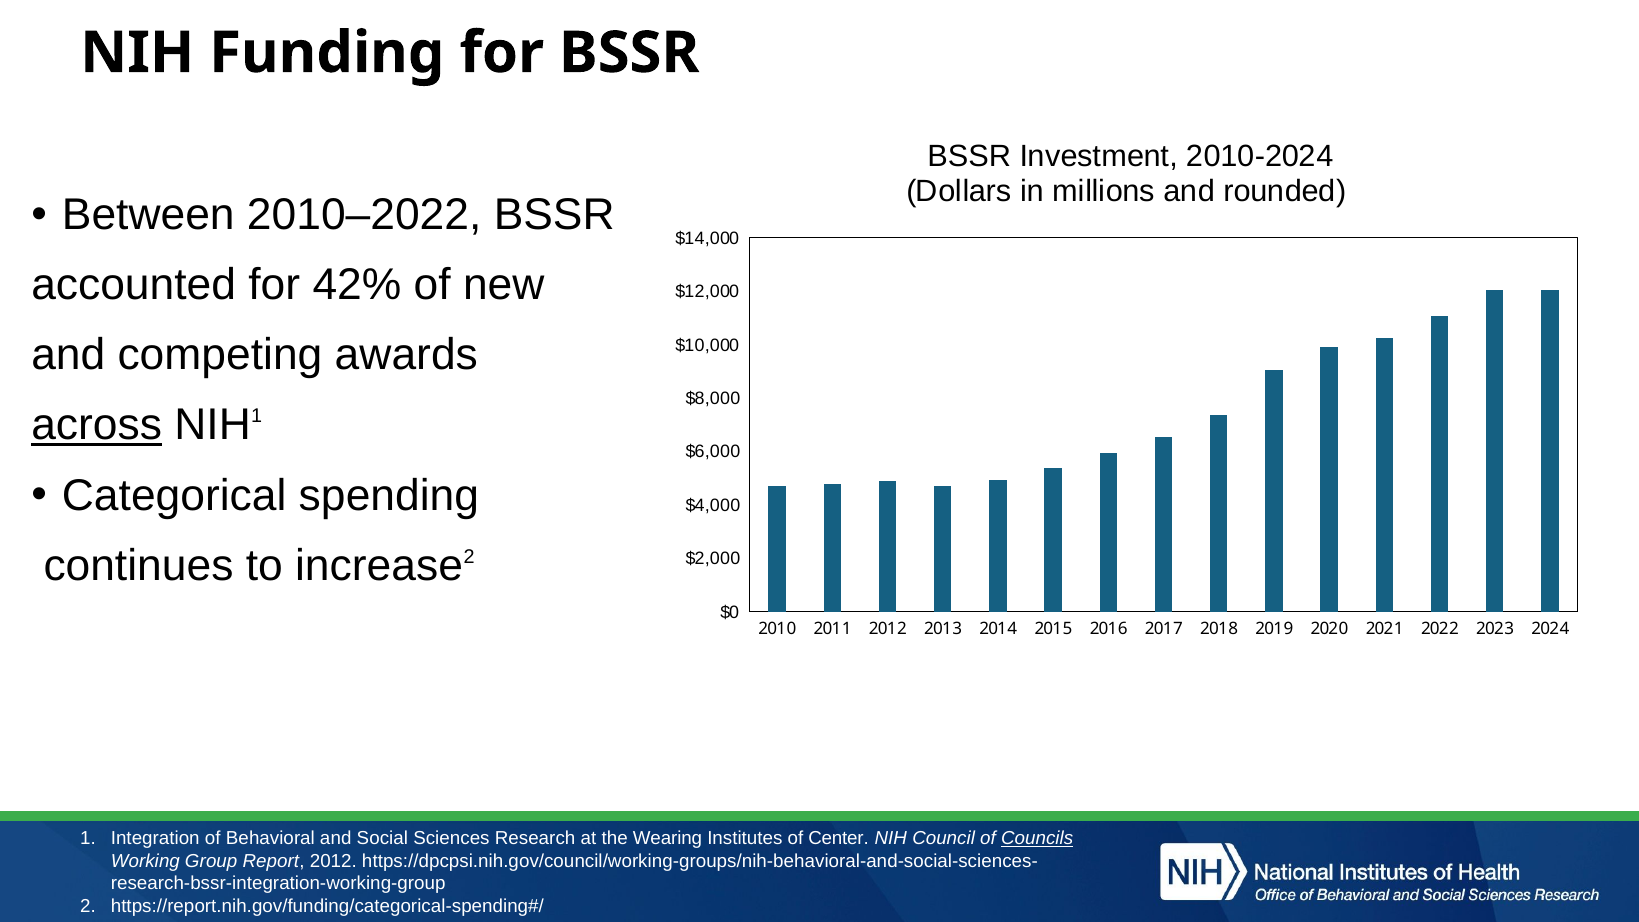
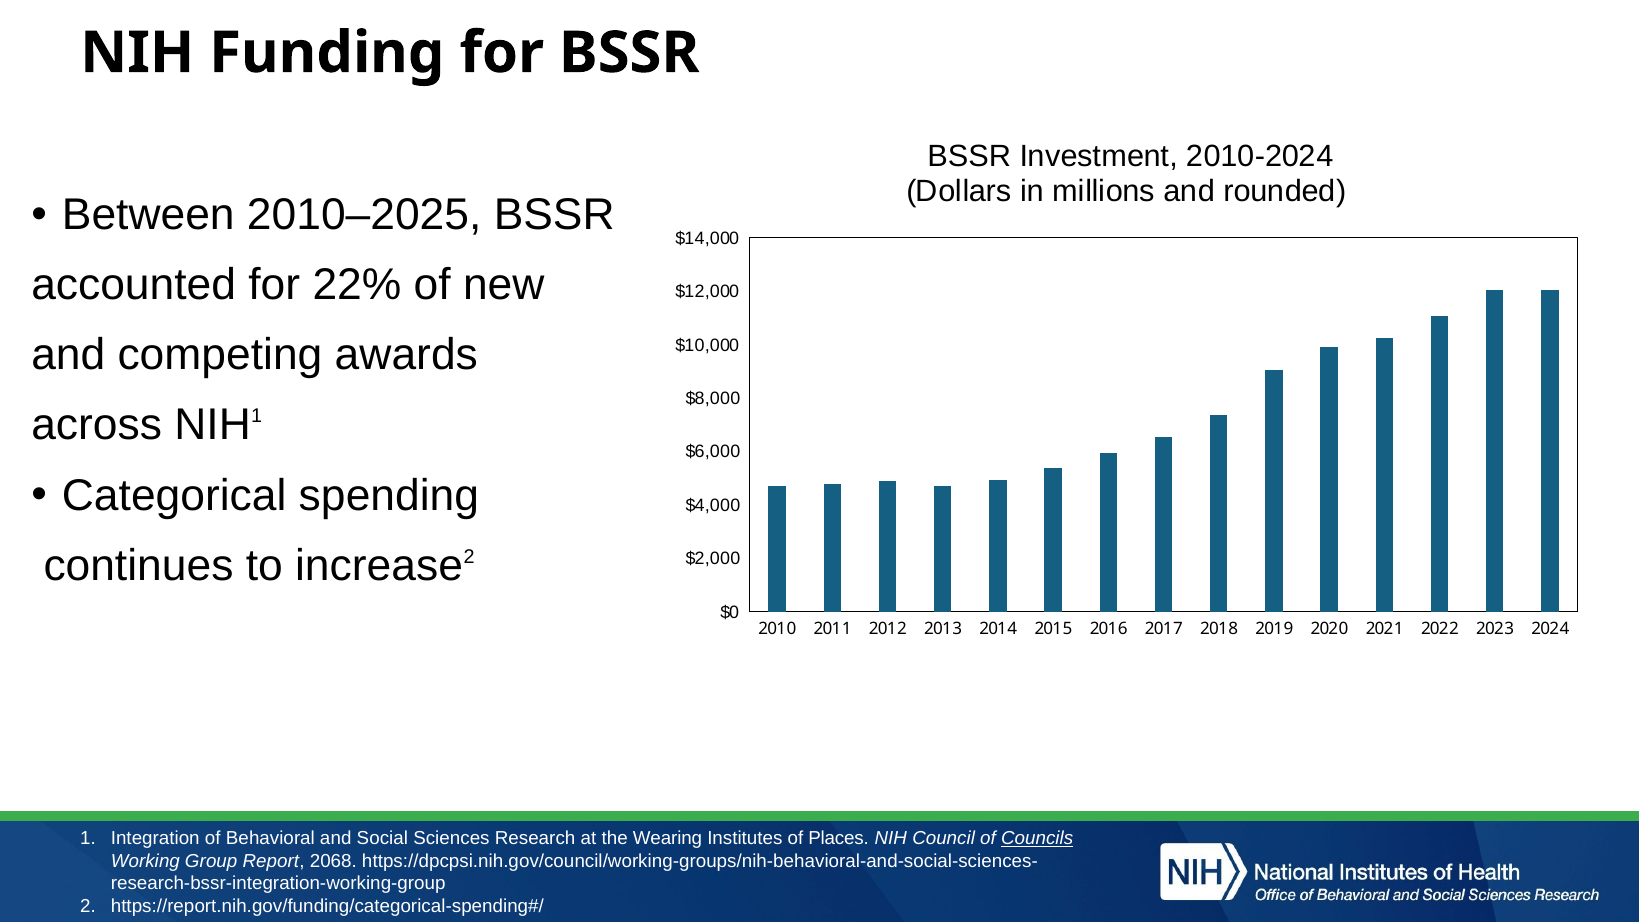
2010–2022: 2010–2022 -> 2010–2025
42%: 42% -> 22%
across underline: present -> none
Center: Center -> Places
Report 2012: 2012 -> 2068
